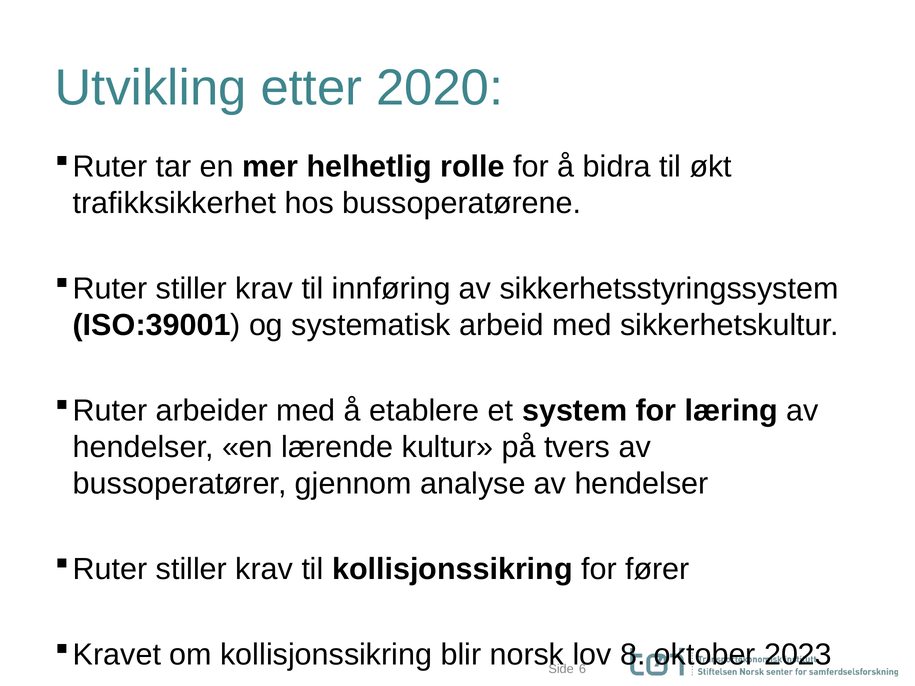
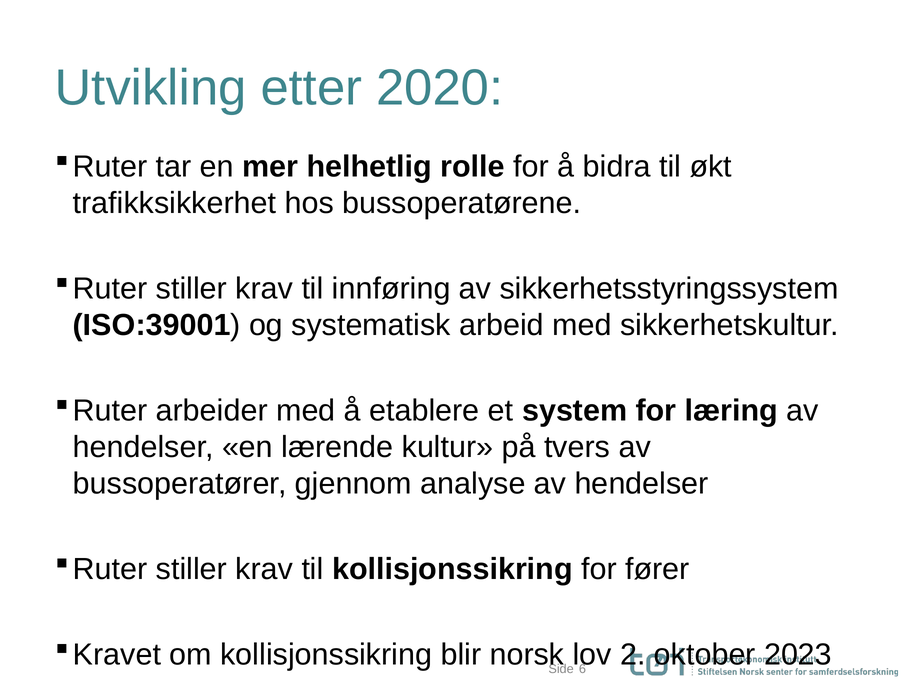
8: 8 -> 2
